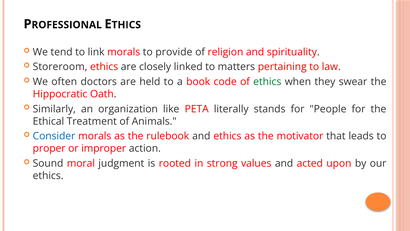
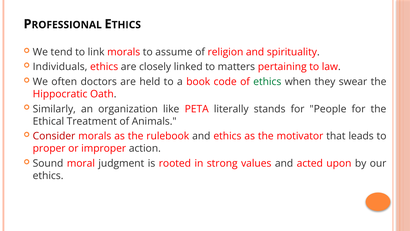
provide: provide -> assume
Storeroom: Storeroom -> Individuals
Consider colour: blue -> red
